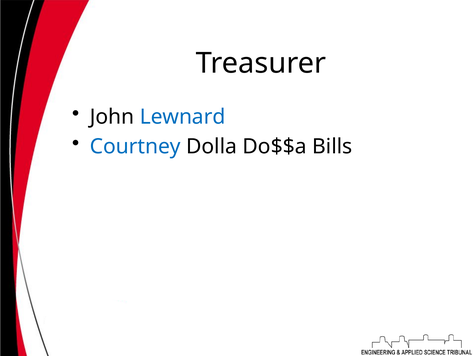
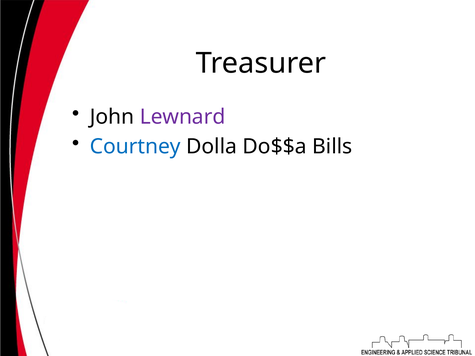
Lewnard colour: blue -> purple
